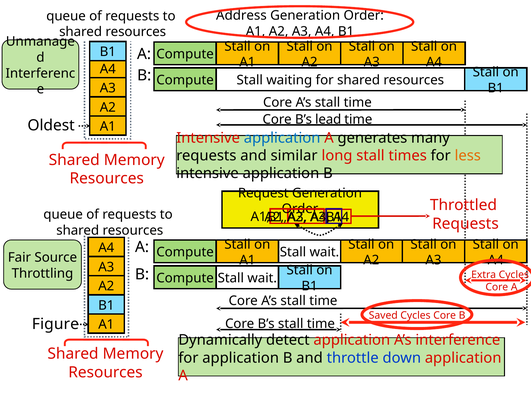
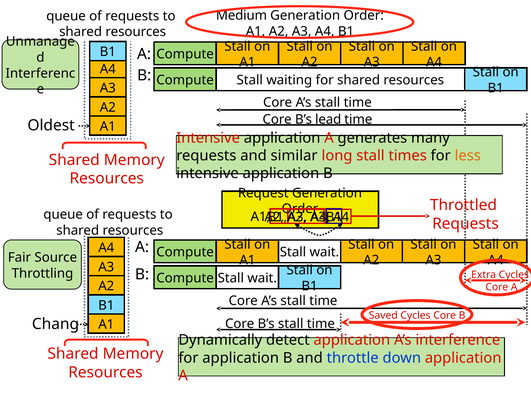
Address: Address -> Medium
application at (282, 138) colour: blue -> black
Figure: Figure -> Chang
